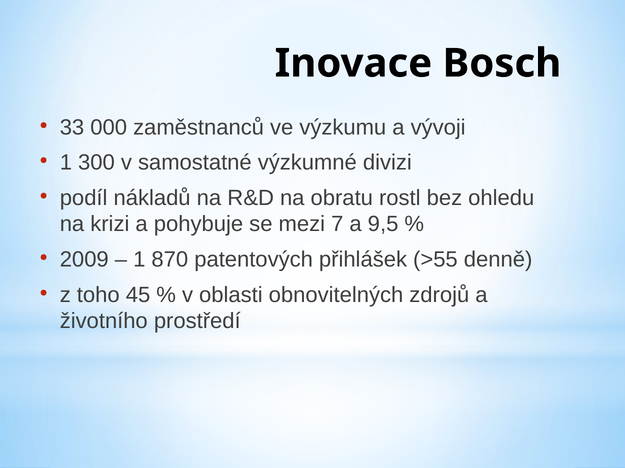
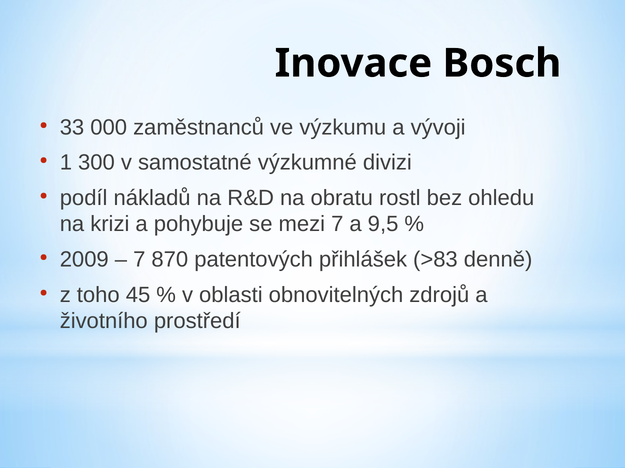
1 at (139, 260): 1 -> 7
>55: >55 -> >83
